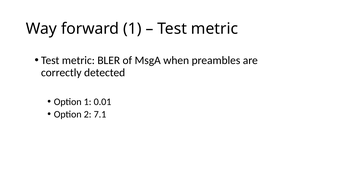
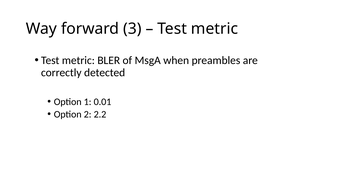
forward 1: 1 -> 3
7.1: 7.1 -> 2.2
